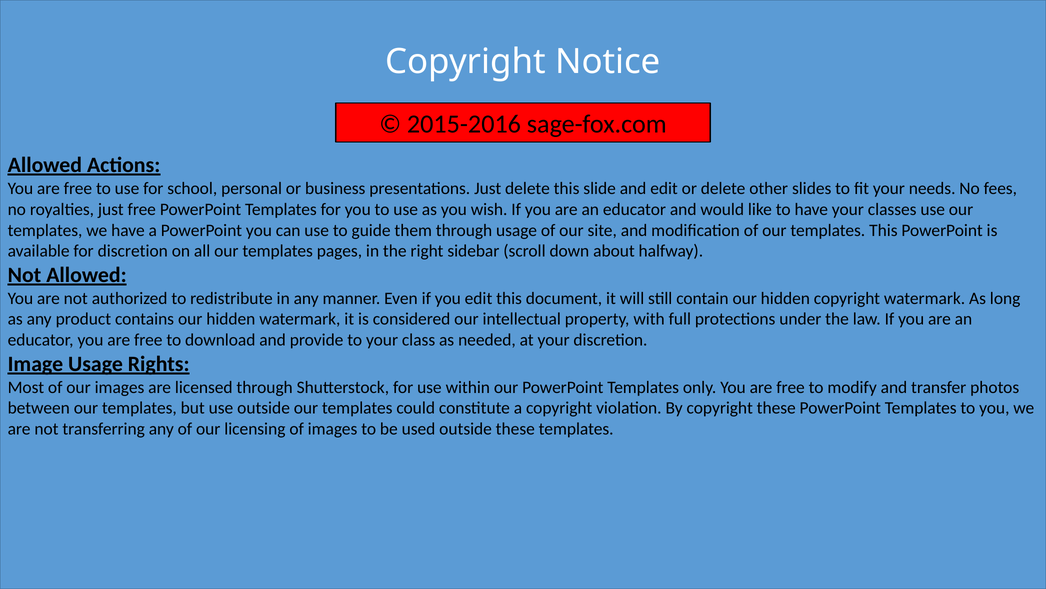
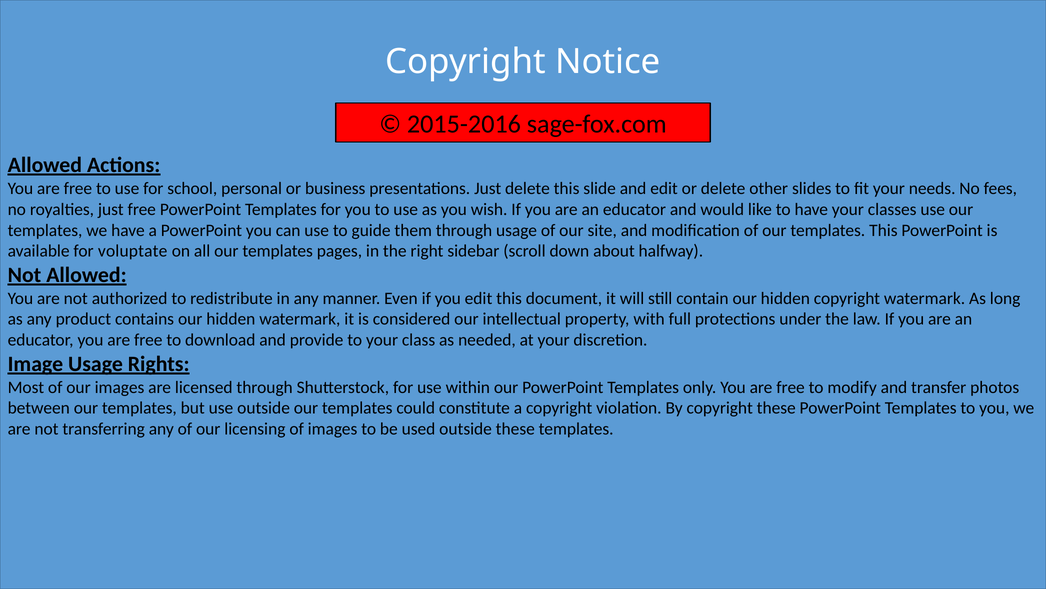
for discretion: discretion -> voluptate
